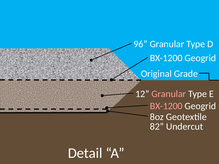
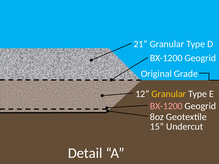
96: 96 -> 21
Granular at (169, 94) colour: pink -> yellow
82: 82 -> 15
